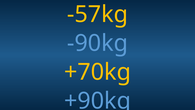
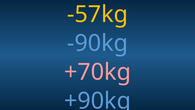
+70kg colour: yellow -> pink
